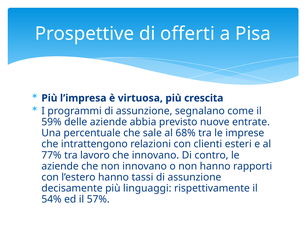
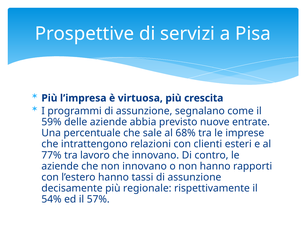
offerti: offerti -> servizi
linguaggi: linguaggi -> regionale
